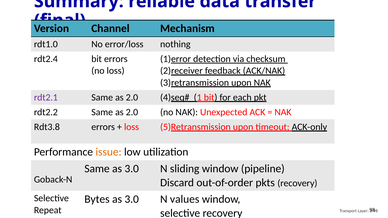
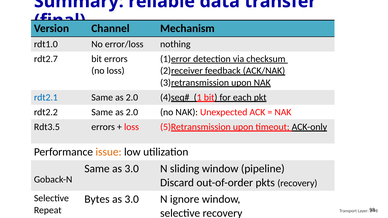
rdt2.4: rdt2.4 -> rdt2.7
rdt2.1 colour: purple -> blue
Rdt3.8: Rdt3.8 -> Rdt3.5
values: values -> ignore
